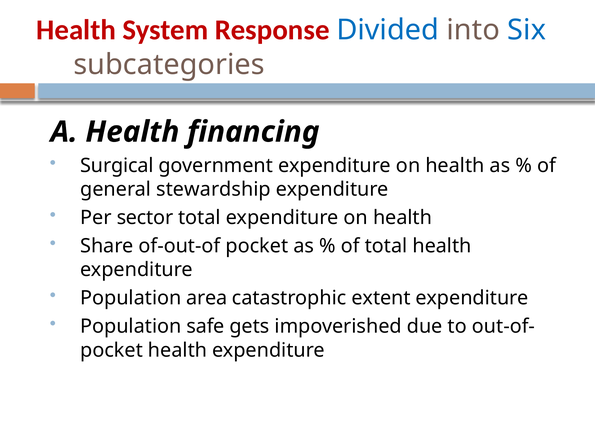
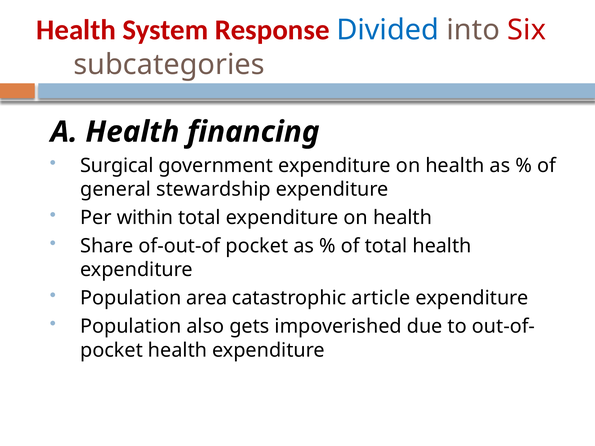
Six colour: blue -> red
sector: sector -> within
extent: extent -> article
safe: safe -> also
